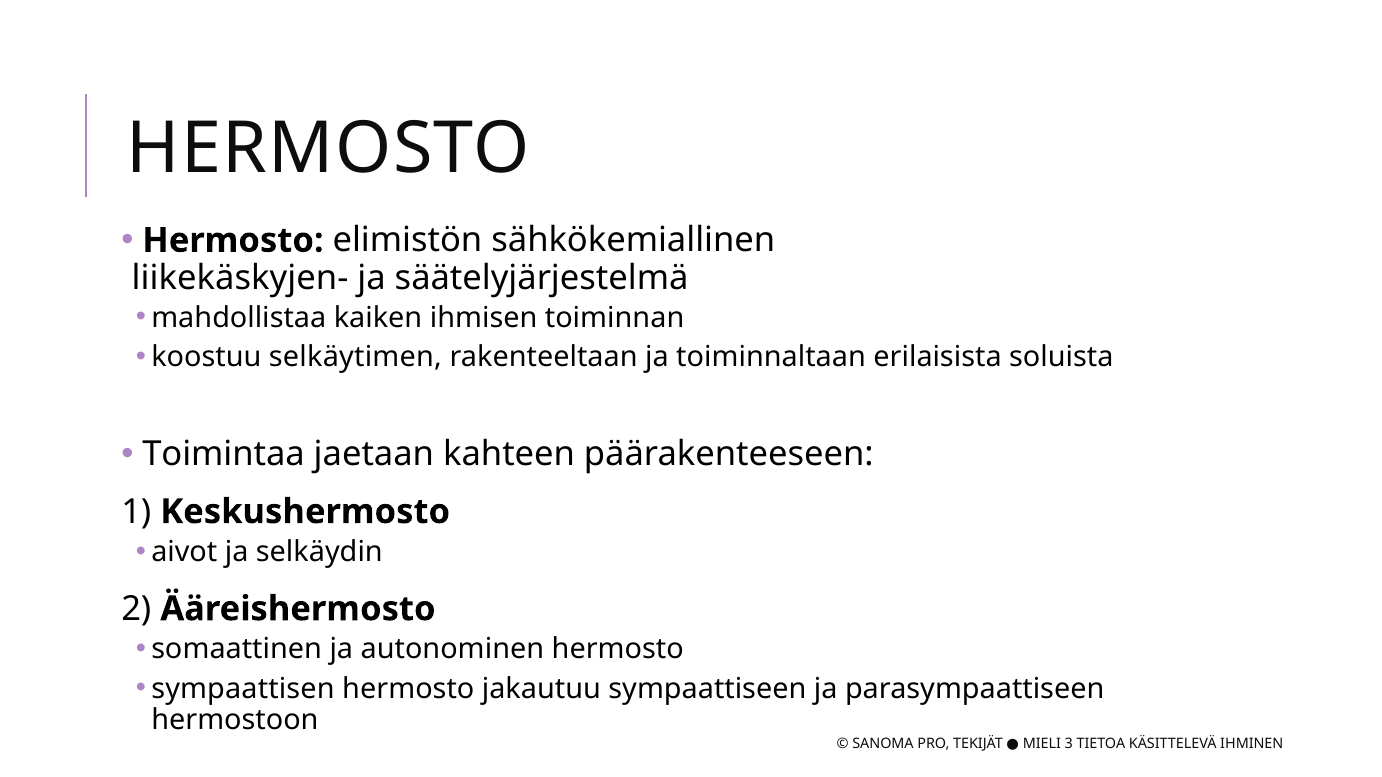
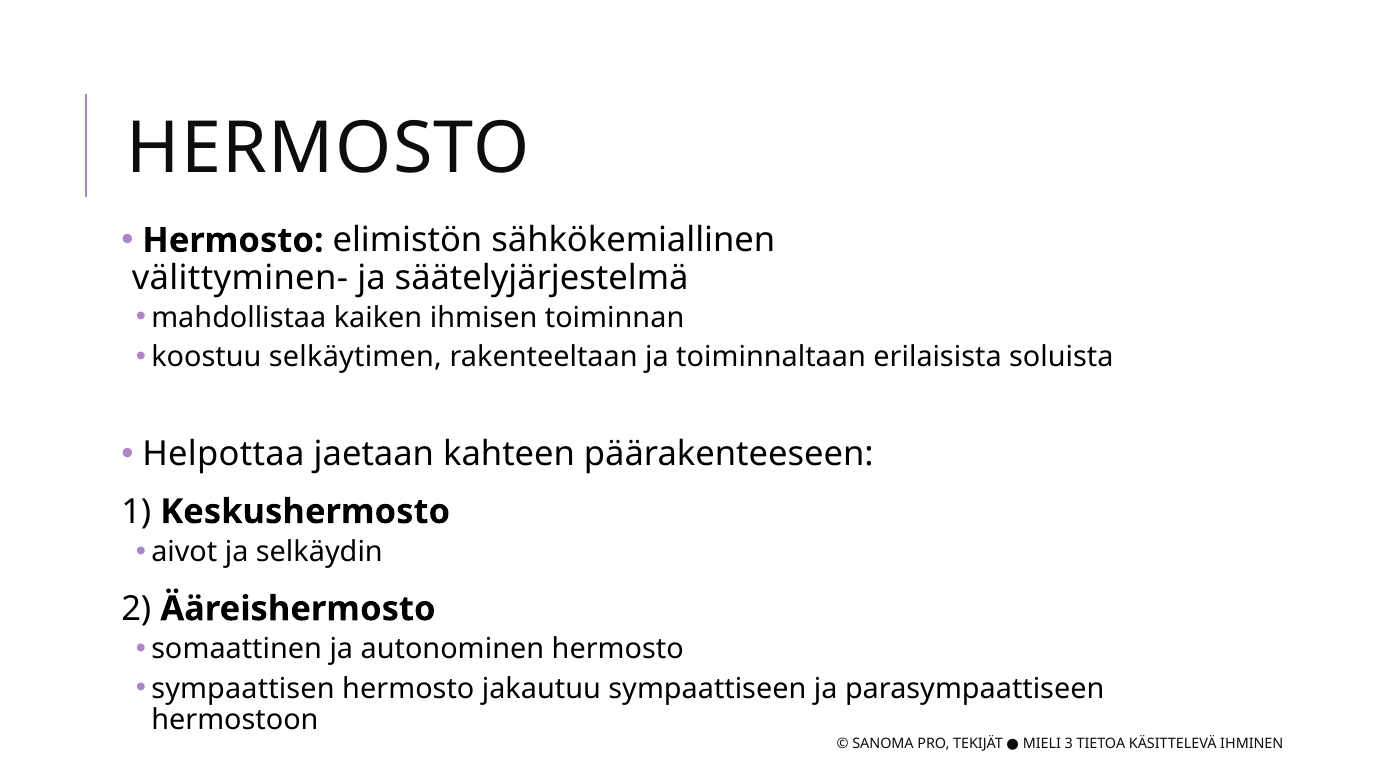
liikekäskyjen-: liikekäskyjen- -> välittyminen-
Toimintaa: Toimintaa -> Helpottaa
